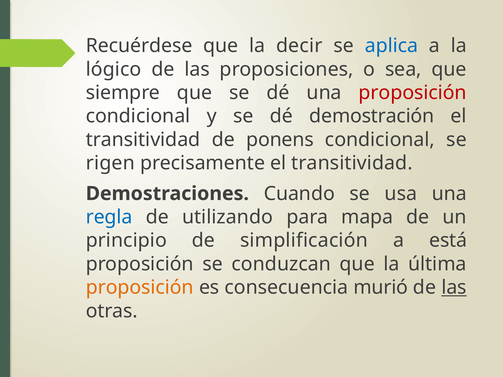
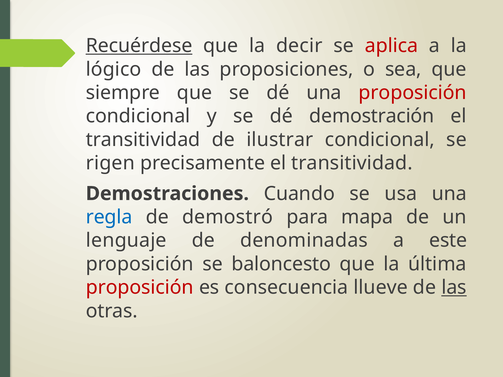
Recuérdese underline: none -> present
aplica colour: blue -> red
ponens: ponens -> ilustrar
utilizando: utilizando -> demostró
principio: principio -> lenguaje
simplificación: simplificación -> denominadas
está: está -> este
conduzcan: conduzcan -> baloncesto
proposición at (140, 288) colour: orange -> red
murió: murió -> llueve
